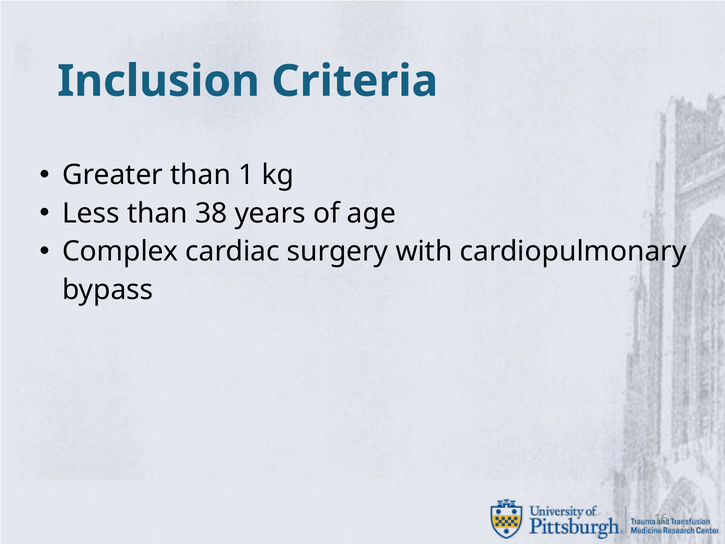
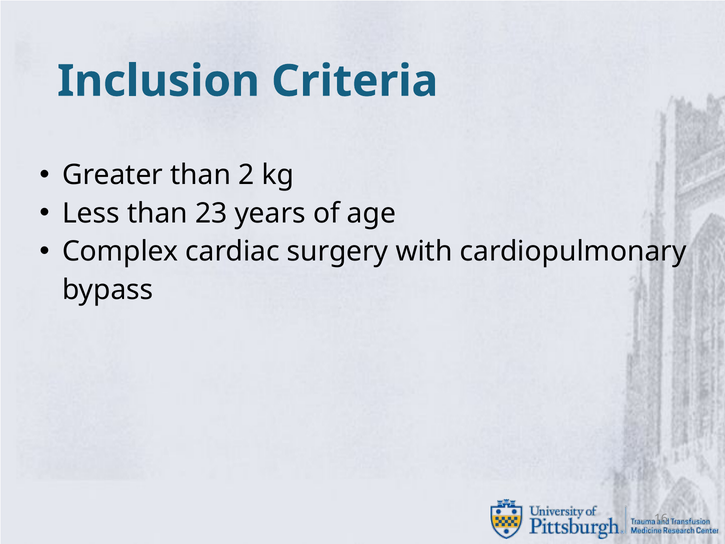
1: 1 -> 2
38: 38 -> 23
